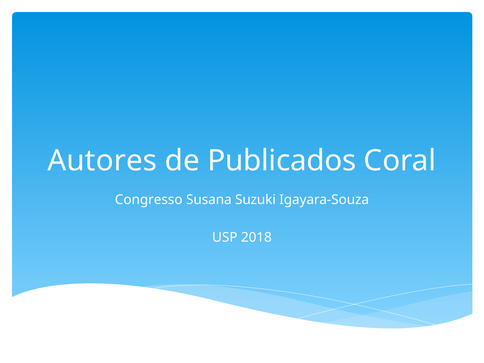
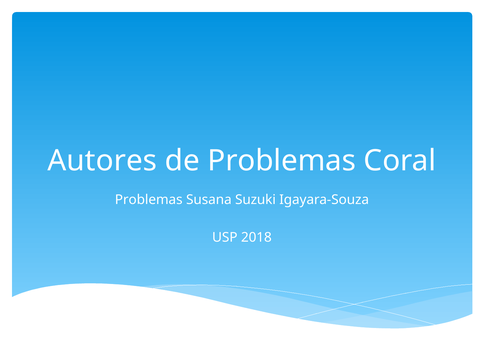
de Publicados: Publicados -> Problemas
Congresso at (149, 200): Congresso -> Problemas
